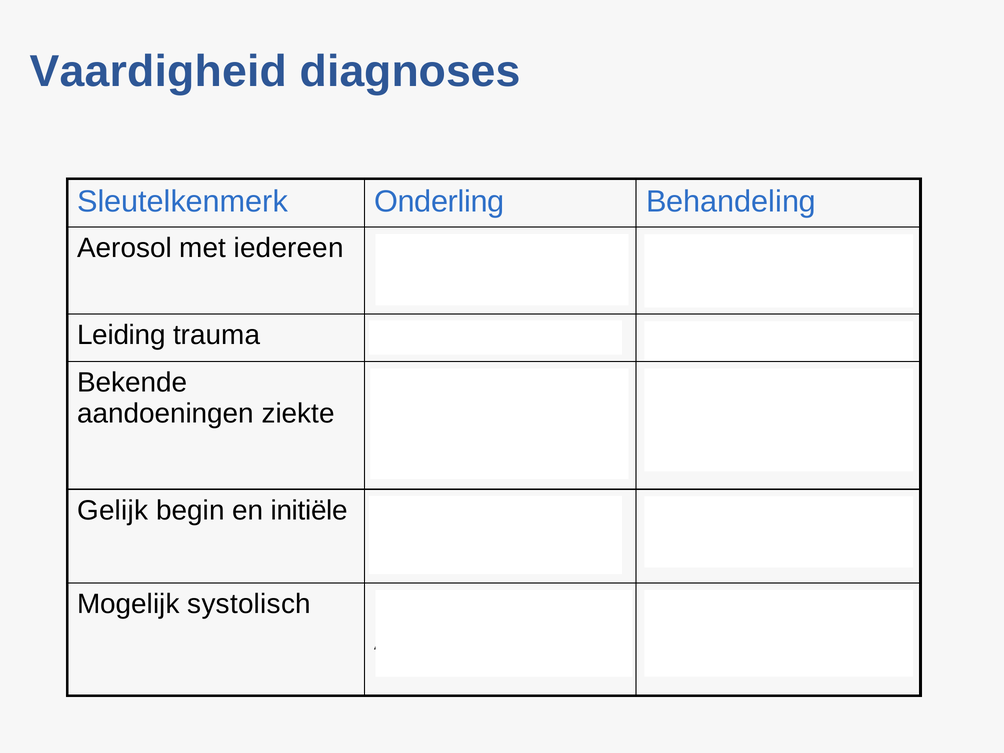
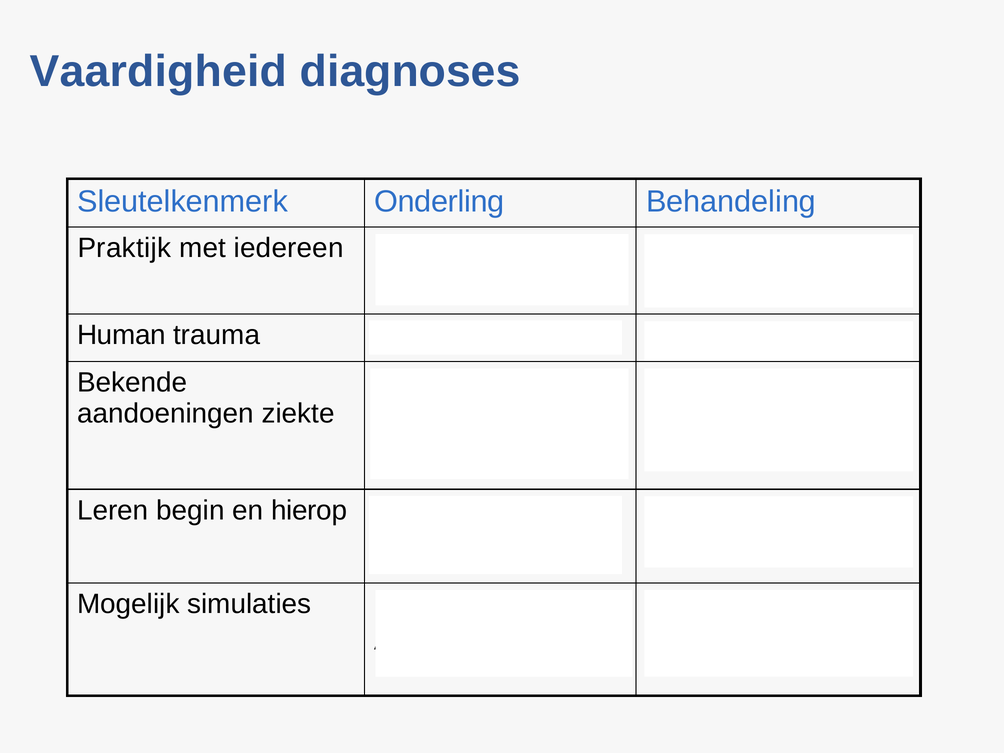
Aerosol: Aerosol -> Praktijk
Leiding: Leiding -> Human
Gelijk: Gelijk -> Leren
initiële: initiële -> hierop
systolisch: systolisch -> simulaties
